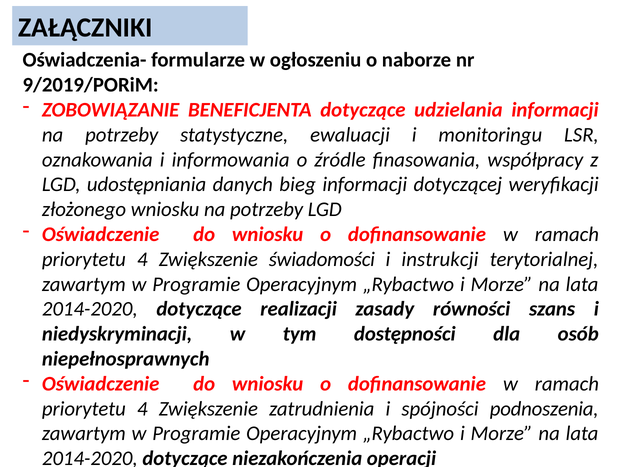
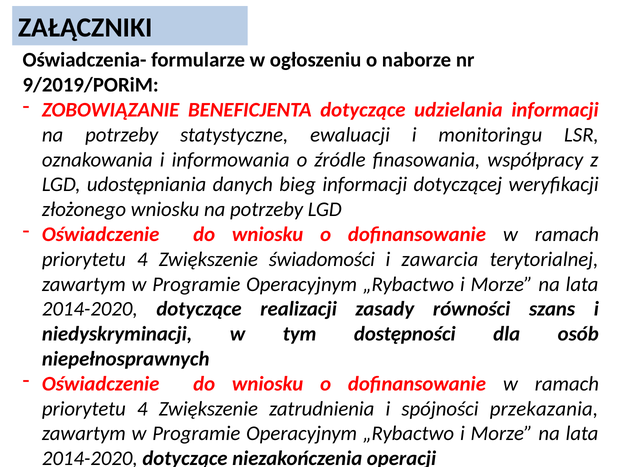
instrukcji: instrukcji -> zawarcia
podnoszenia: podnoszenia -> przekazania
